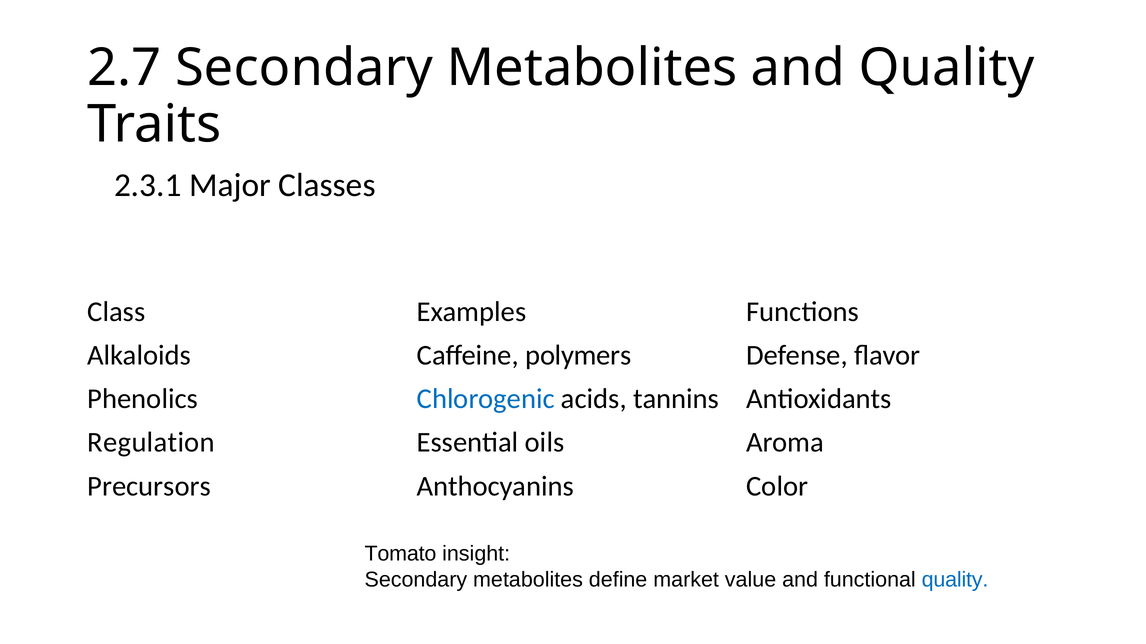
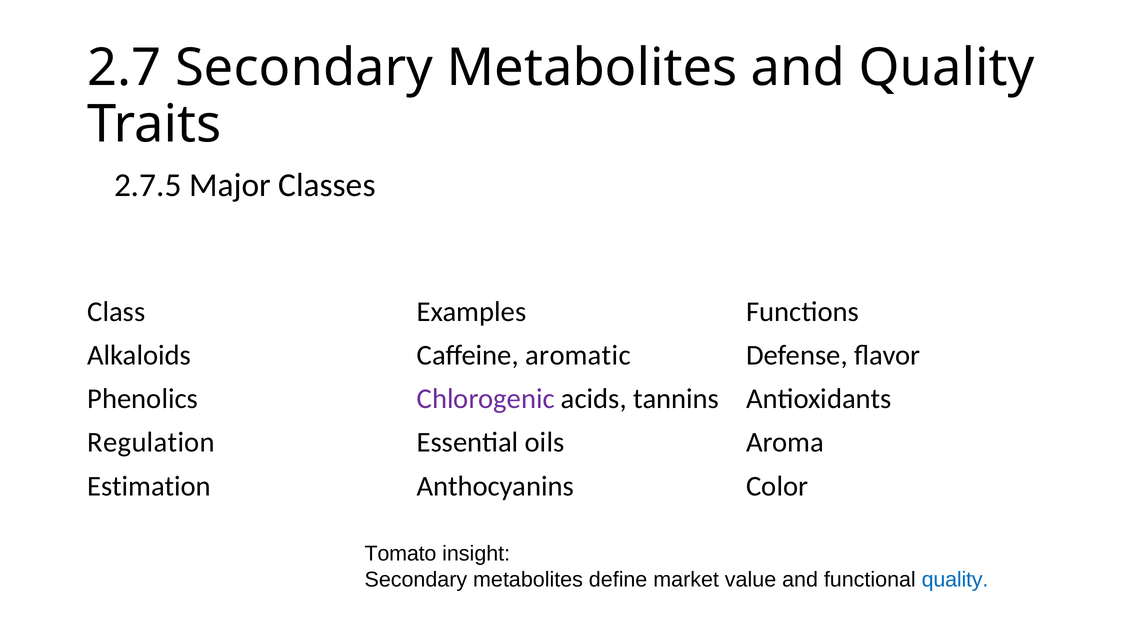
2.3.1: 2.3.1 -> 2.7.5
polymers: polymers -> aromatic
Chlorogenic colour: blue -> purple
Precursors: Precursors -> Estimation
